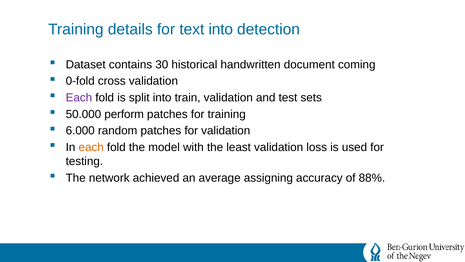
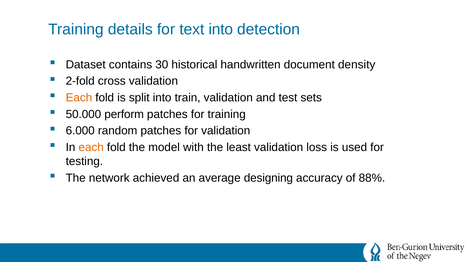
coming: coming -> density
0-fold: 0-fold -> 2-fold
Each at (79, 98) colour: purple -> orange
assigning: assigning -> designing
